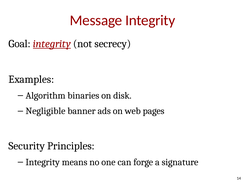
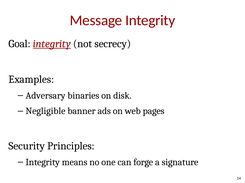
Algorithm: Algorithm -> Adversary
